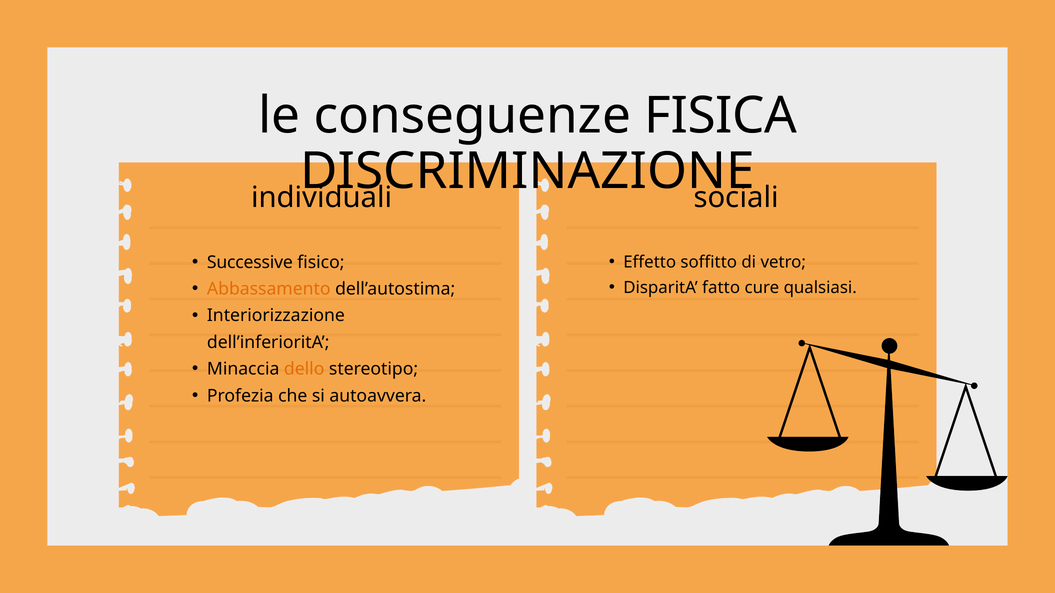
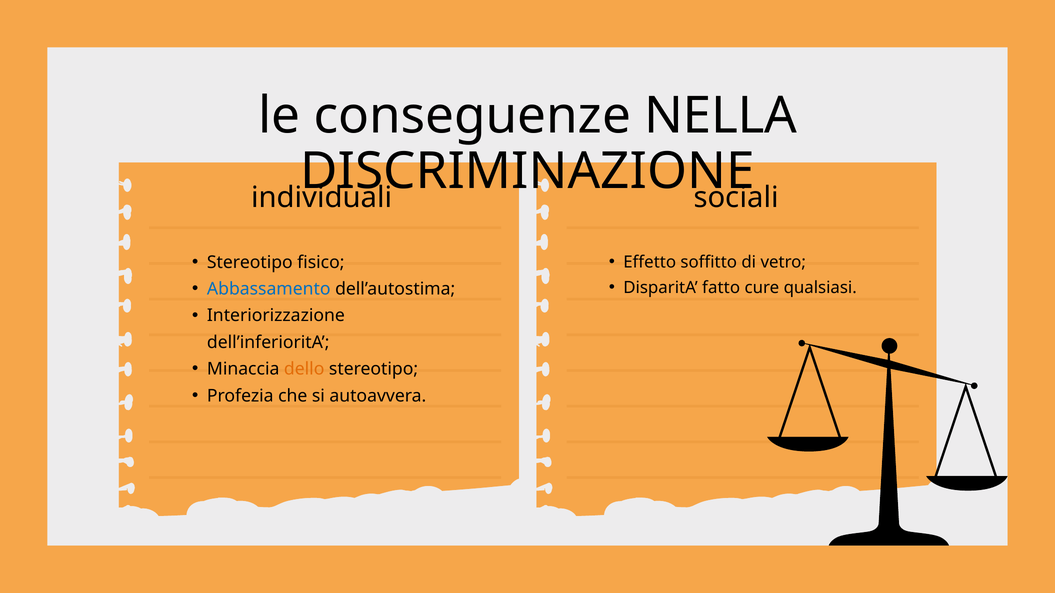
FISICA: FISICA -> NELLA
Successive at (250, 262): Successive -> Stereotipo
Abbassamento colour: orange -> blue
